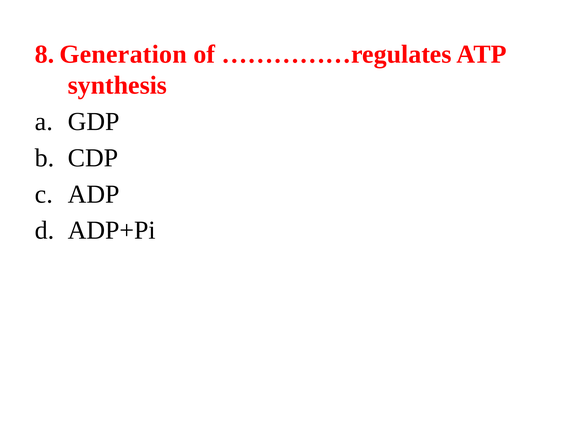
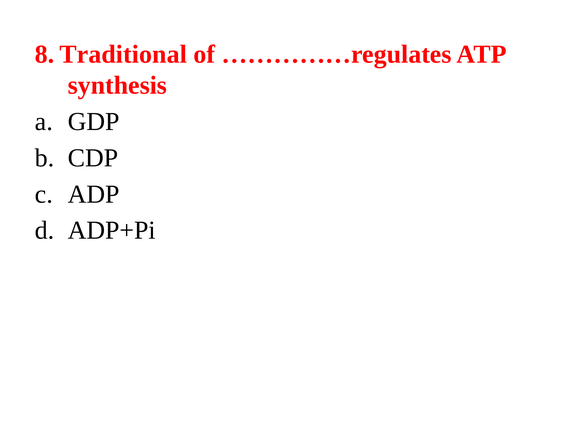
Generation: Generation -> Traditional
